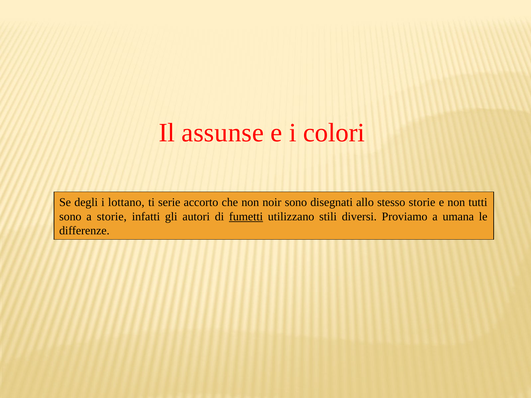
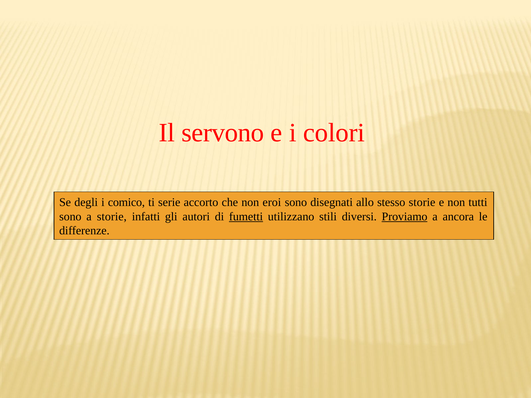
assunse: assunse -> servono
lottano: lottano -> comico
noir: noir -> eroi
Proviamo underline: none -> present
umana: umana -> ancora
